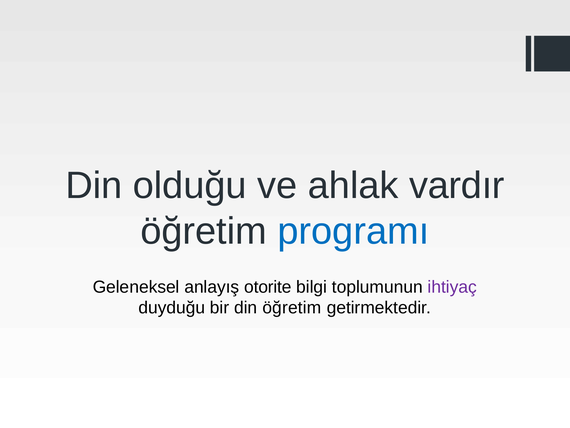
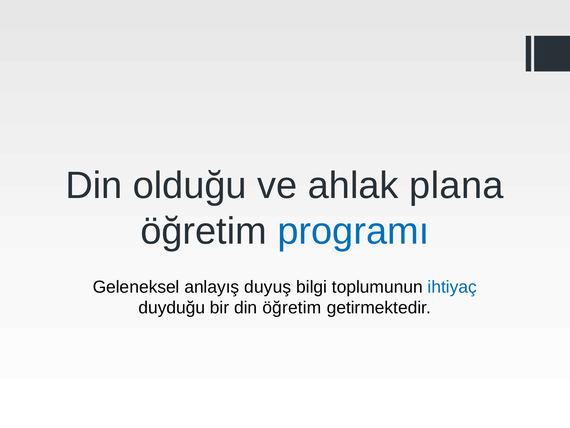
vardır: vardır -> plana
otorite: otorite -> duyuş
ihtiyaç colour: purple -> blue
